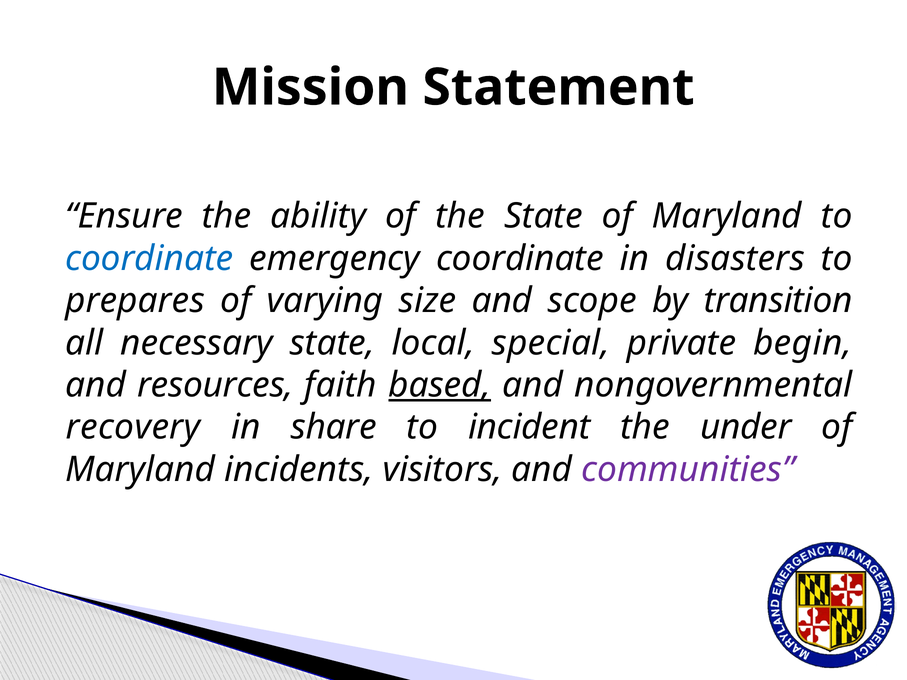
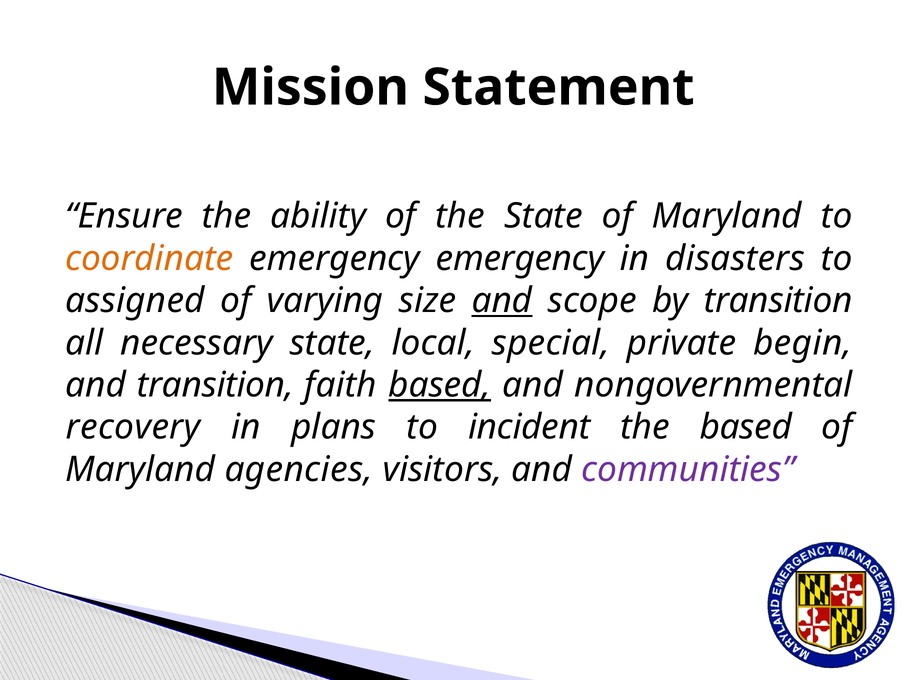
coordinate at (149, 259) colour: blue -> orange
emergency coordinate: coordinate -> emergency
prepares: prepares -> assigned
and at (502, 301) underline: none -> present
and resources: resources -> transition
share: share -> plans
the under: under -> based
incidents: incidents -> agencies
